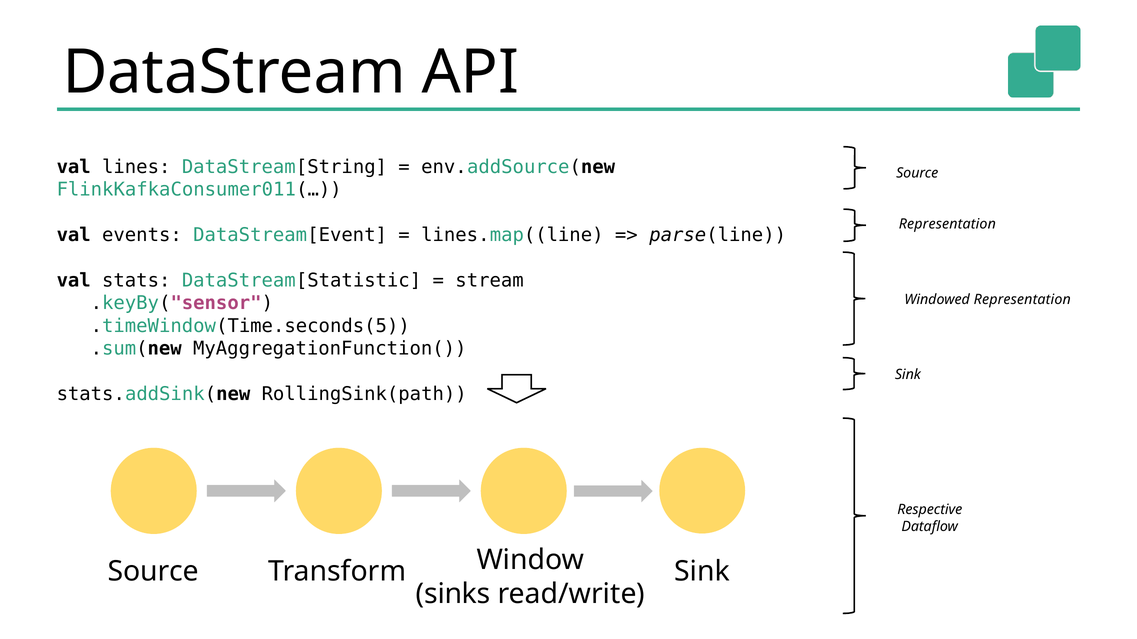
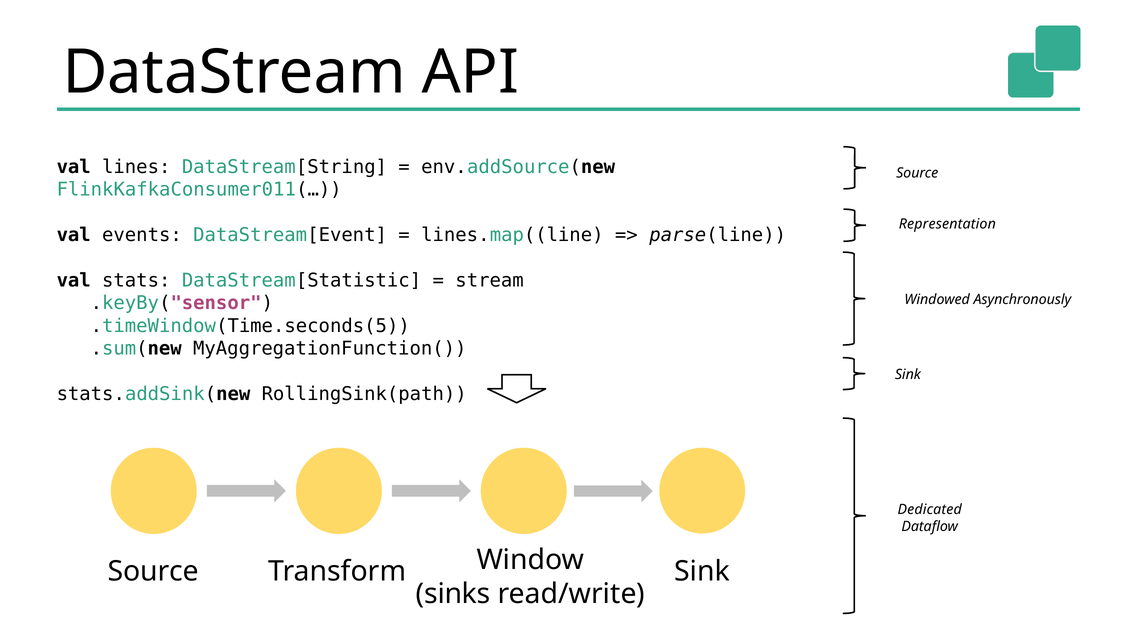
Windowed Representation: Representation -> Asynchronously
Respective: Respective -> Dedicated
